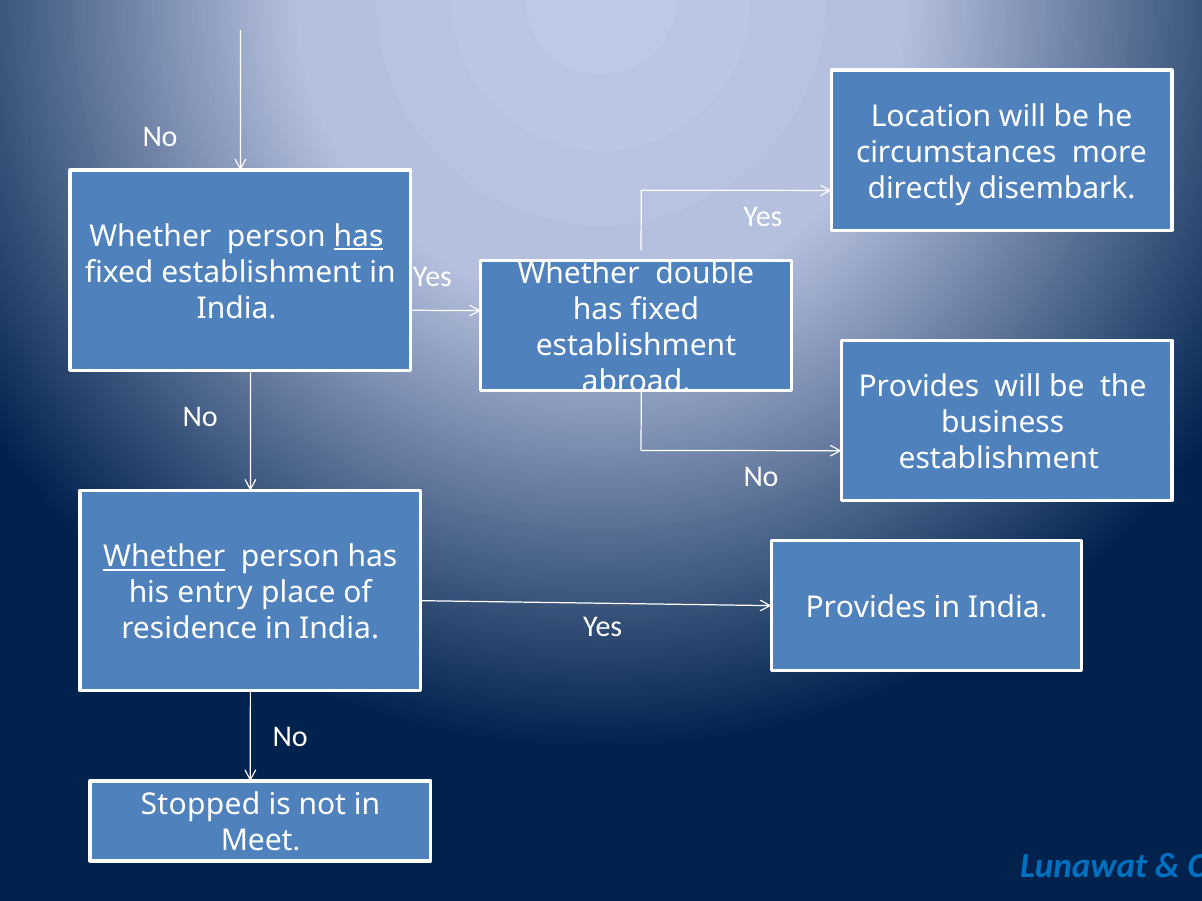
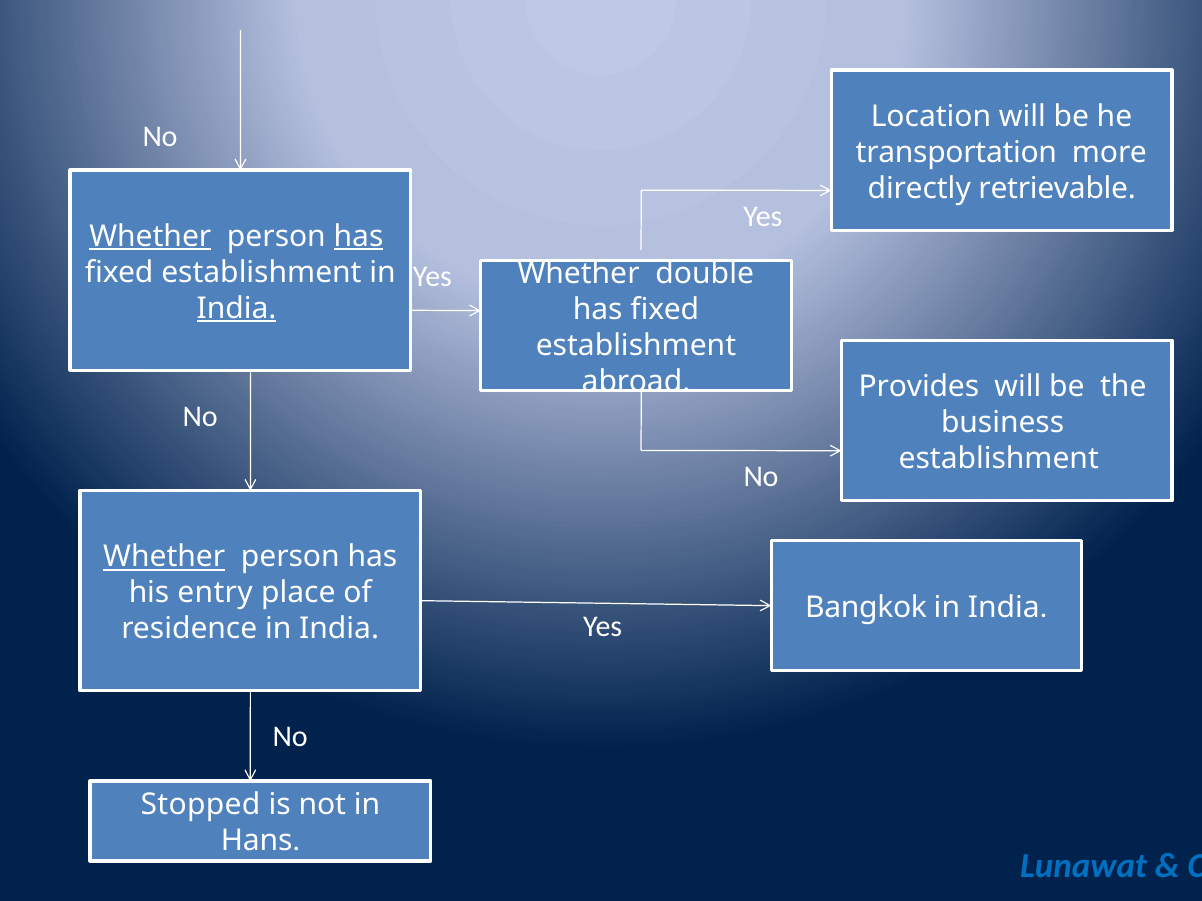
circumstances: circumstances -> transportation
disembark: disembark -> retrievable
Whether at (150, 236) underline: none -> present
India at (237, 309) underline: none -> present
Provides at (866, 608): Provides -> Bangkok
Meet: Meet -> Hans
